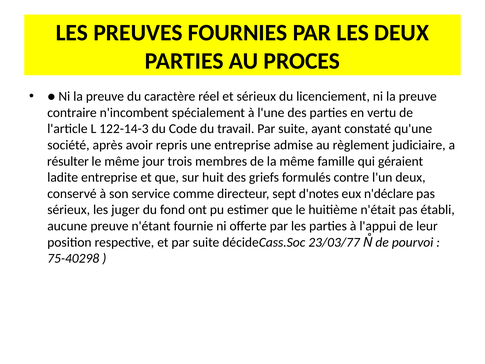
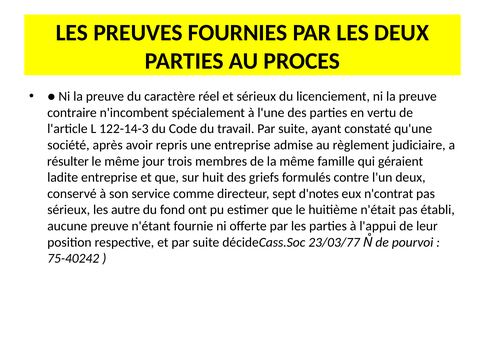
n'déclare: n'déclare -> n'contrat
juger: juger -> autre
75-40298: 75-40298 -> 75-40242
